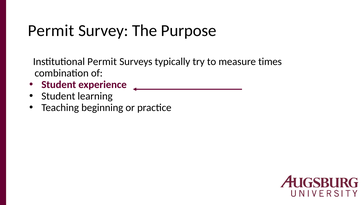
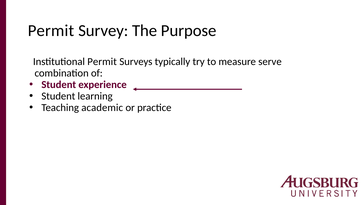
times: times -> serve
beginning: beginning -> academic
